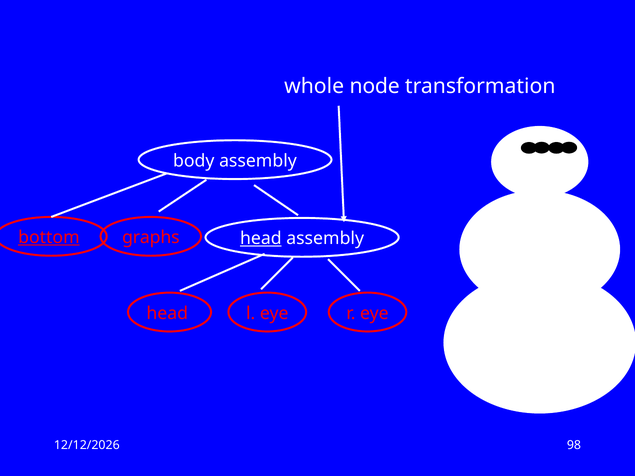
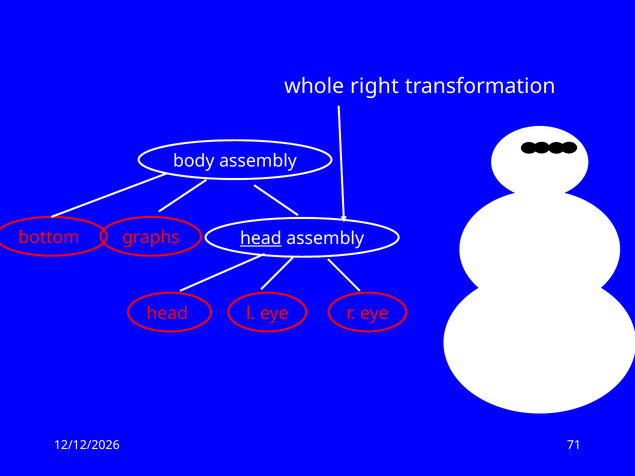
node: node -> right
bottom underline: present -> none
98: 98 -> 71
